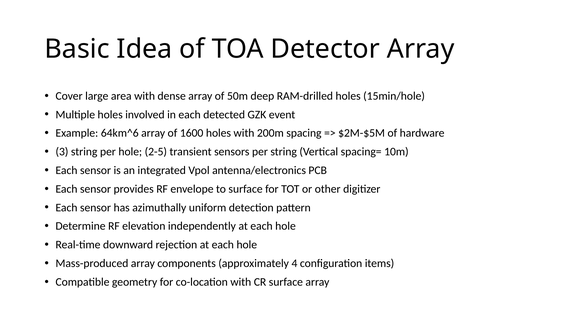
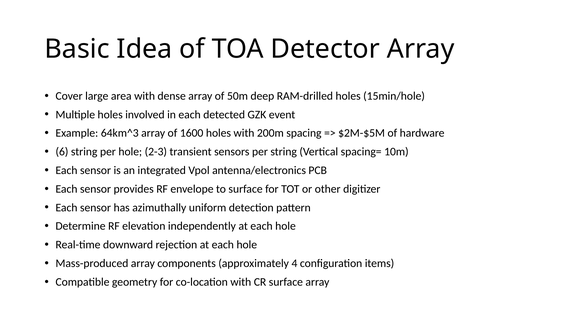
64km^6: 64km^6 -> 64km^3
3: 3 -> 6
2-5: 2-5 -> 2-3
